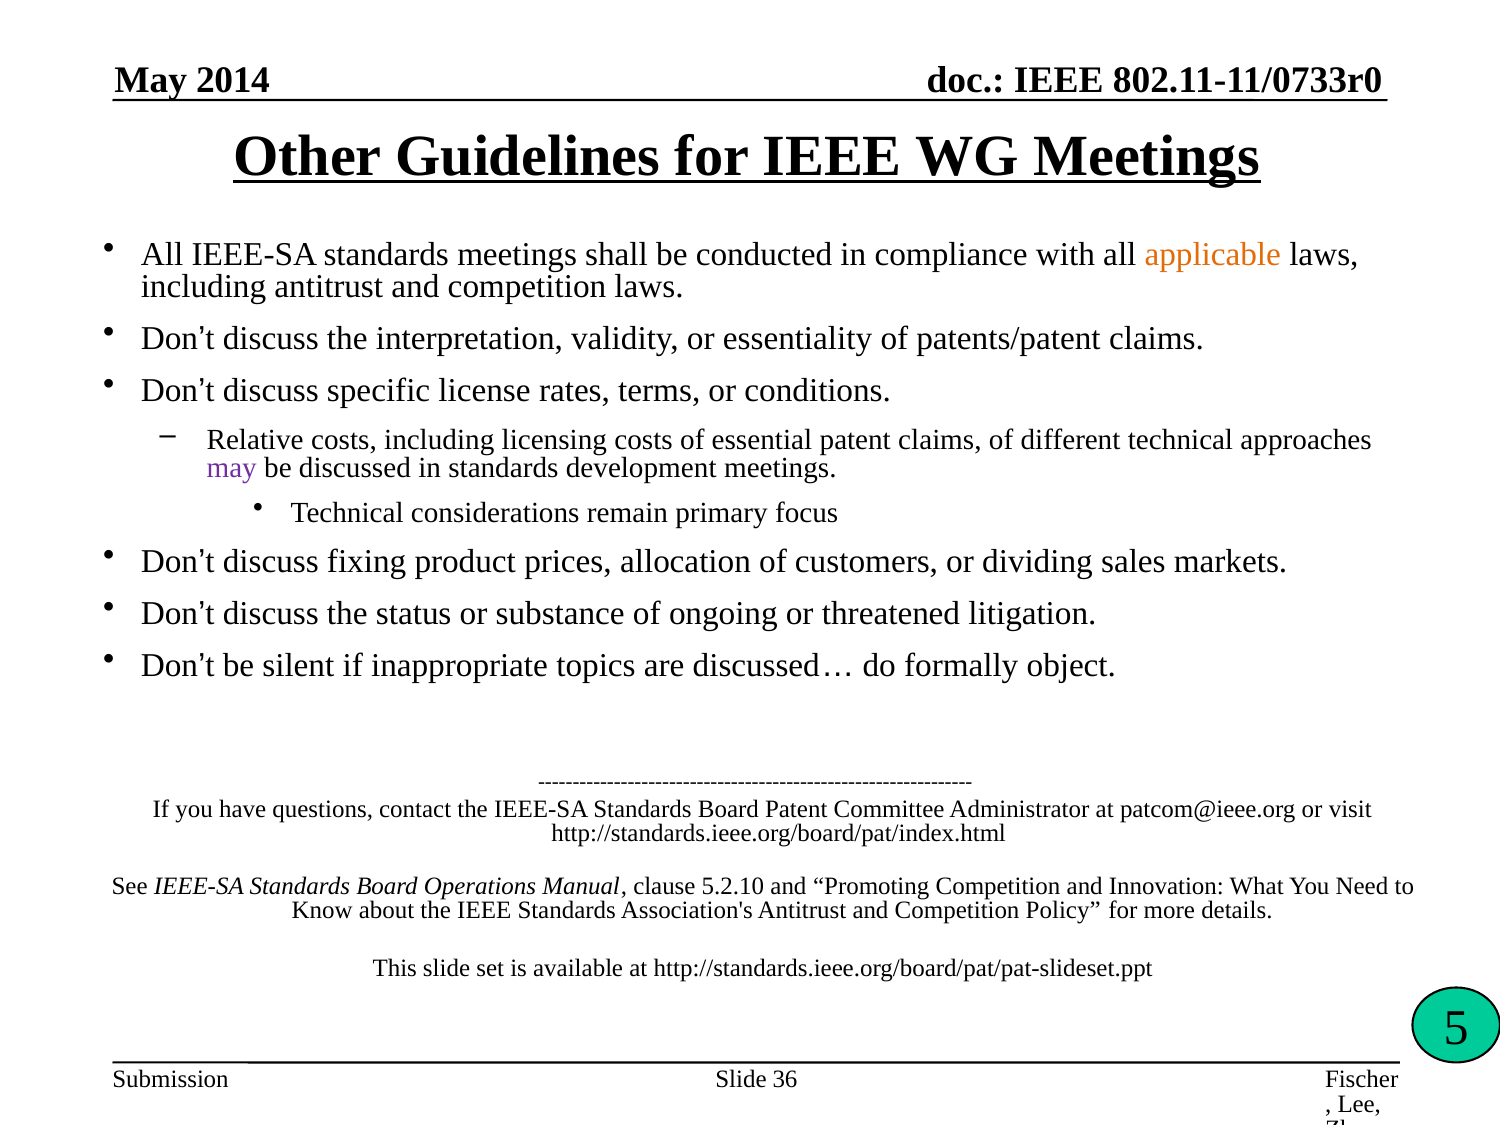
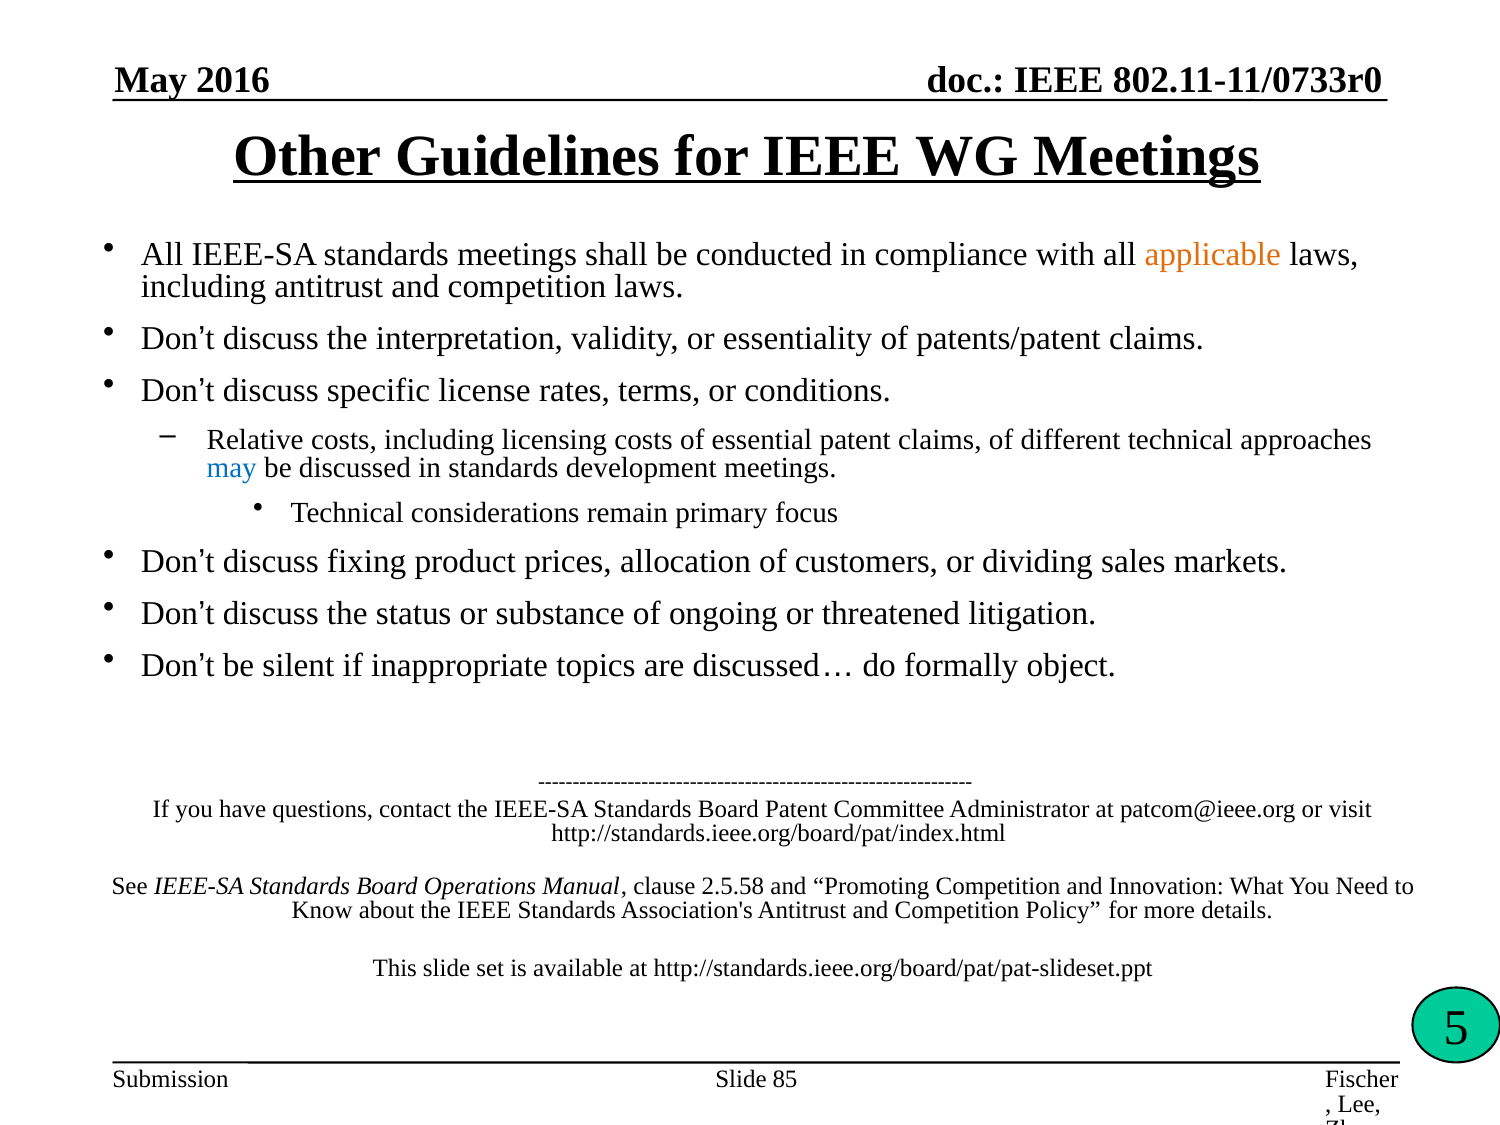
2014: 2014 -> 2016
may at (232, 468) colour: purple -> blue
5.2.10: 5.2.10 -> 2.5.58
36: 36 -> 85
